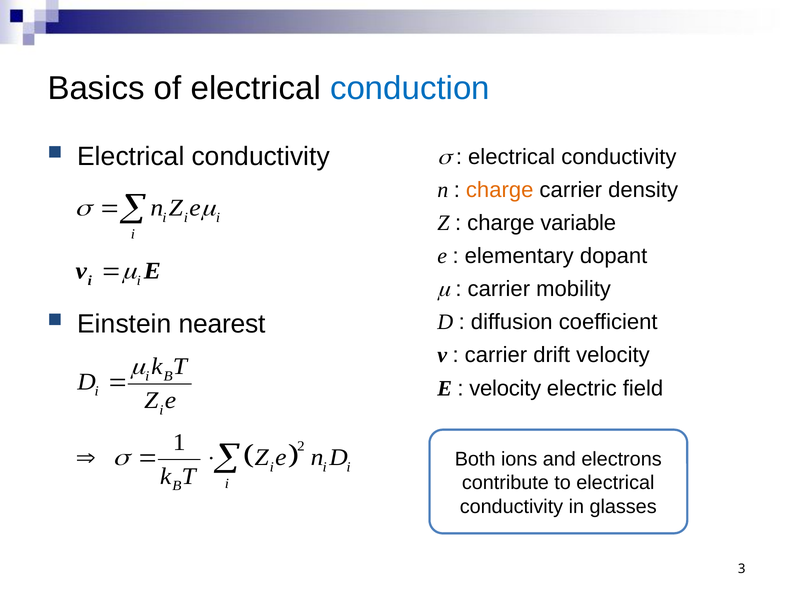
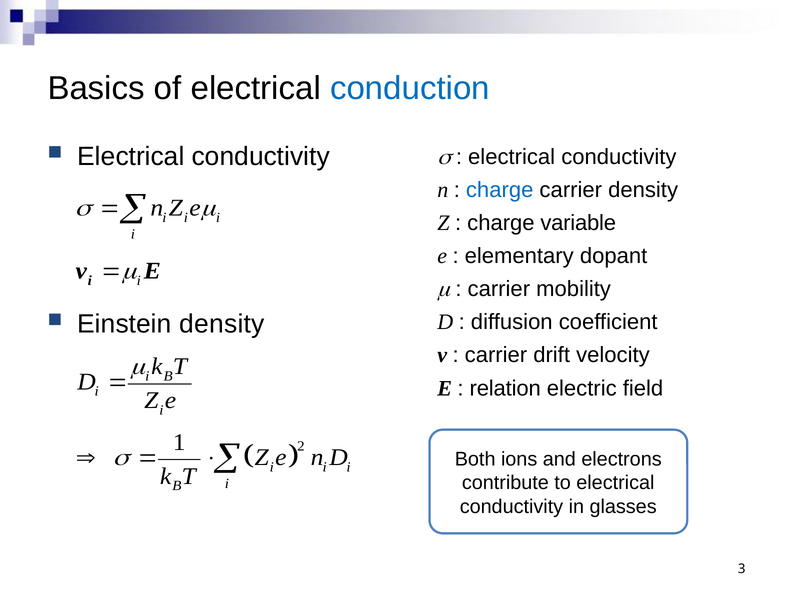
charge at (500, 190) colour: orange -> blue
Einstein nearest: nearest -> density
velocity at (505, 388): velocity -> relation
